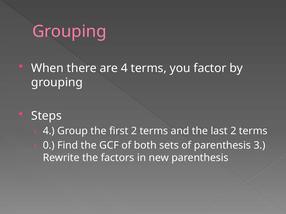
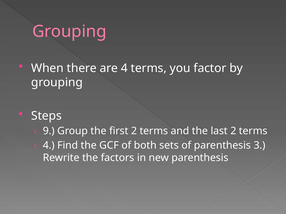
4 at (49, 131): 4 -> 9
0 at (49, 146): 0 -> 4
